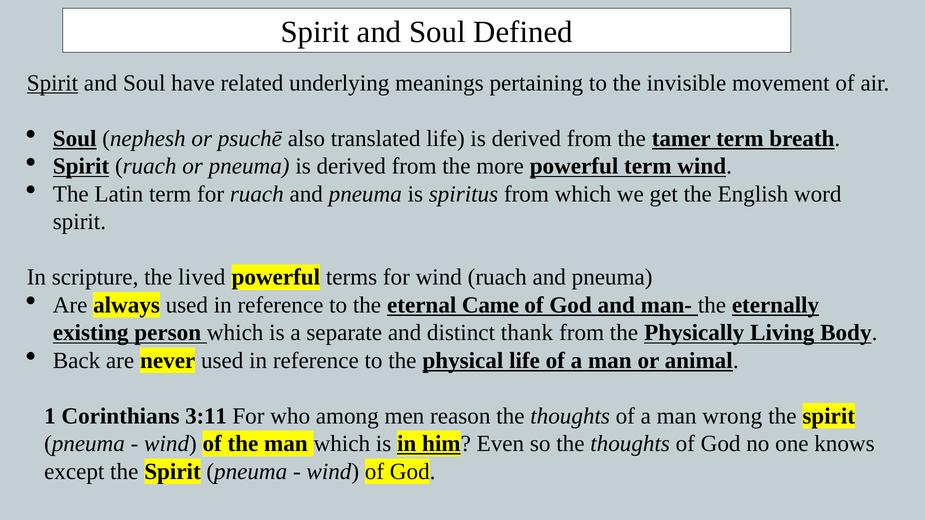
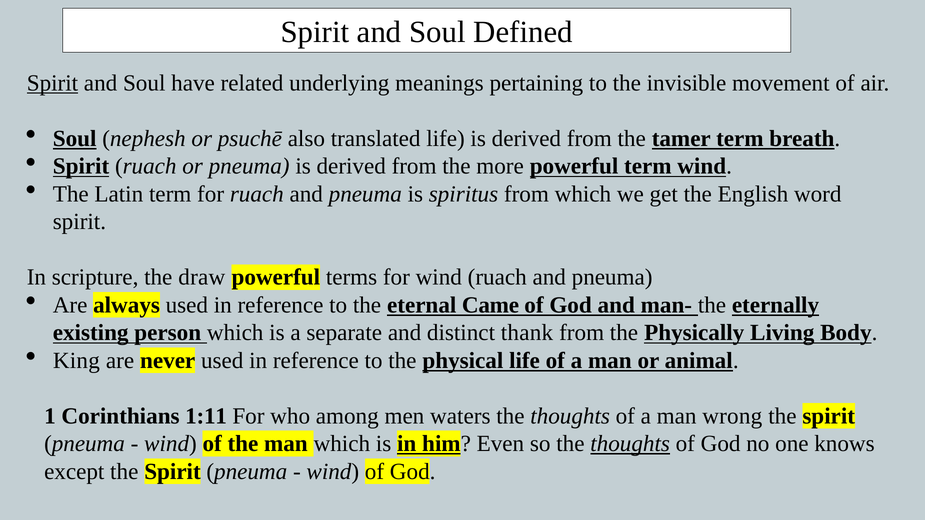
lived: lived -> draw
Back: Back -> King
3:11: 3:11 -> 1:11
reason: reason -> waters
thoughts at (630, 444) underline: none -> present
